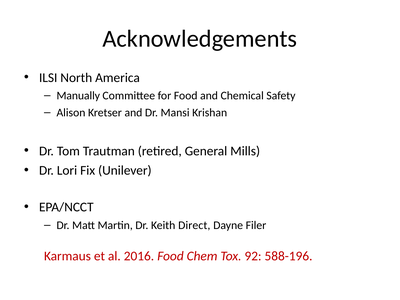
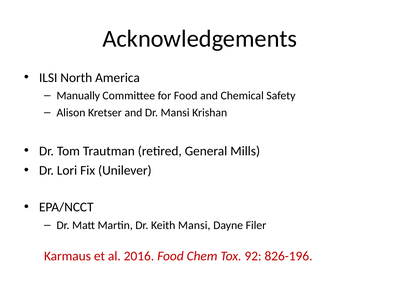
Keith Direct: Direct -> Mansi
588-196: 588-196 -> 826-196
